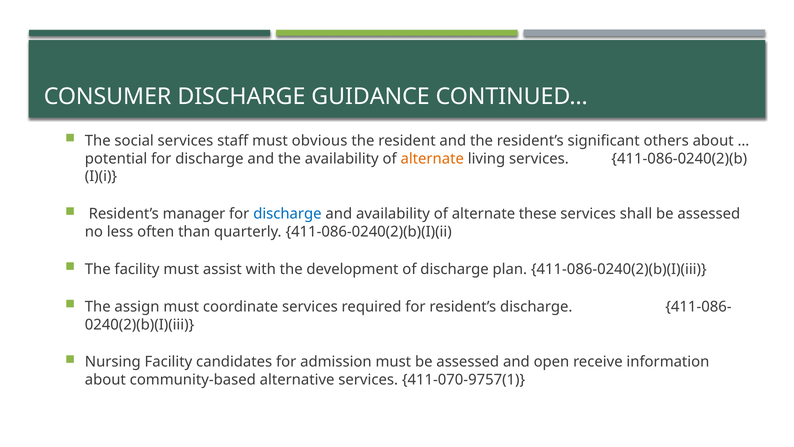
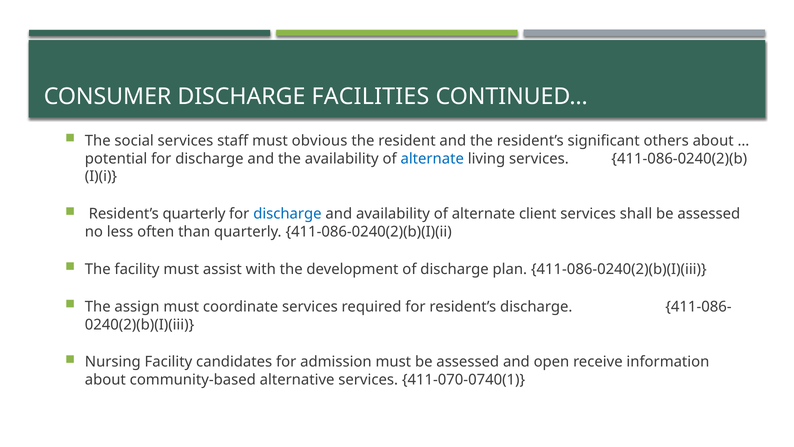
GUIDANCE: GUIDANCE -> FACILITIES
alternate at (432, 159) colour: orange -> blue
Resident’s manager: manager -> quarterly
these: these -> client
411-070-9757(1: 411-070-9757(1 -> 411-070-0740(1
